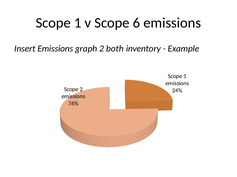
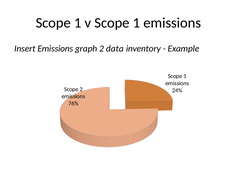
v Scope 6: 6 -> 1
both: both -> data
